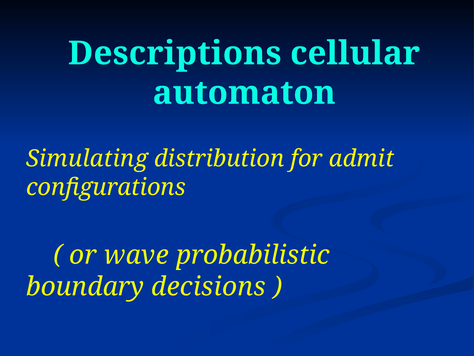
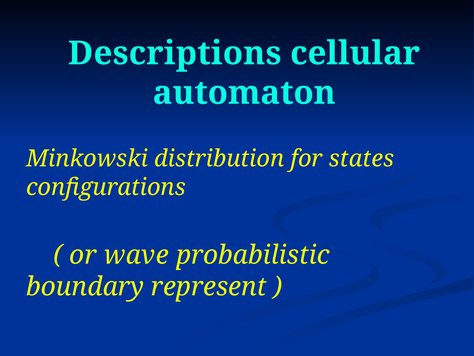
Simulating: Simulating -> Minkowski
admit: admit -> states
decisions: decisions -> represent
